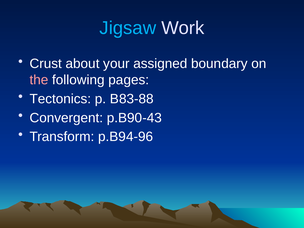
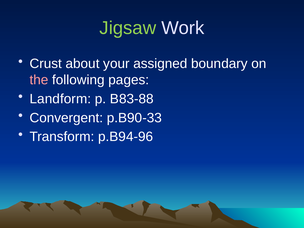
Jigsaw colour: light blue -> light green
Tectonics: Tectonics -> Landform
p.B90-43: p.B90-43 -> p.B90-33
